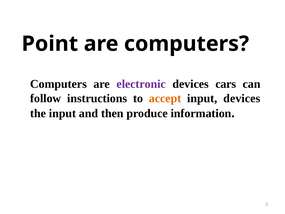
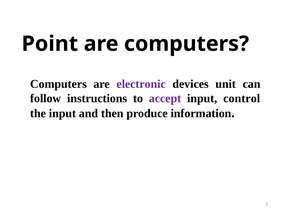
cars: cars -> unit
accept colour: orange -> purple
input devices: devices -> control
